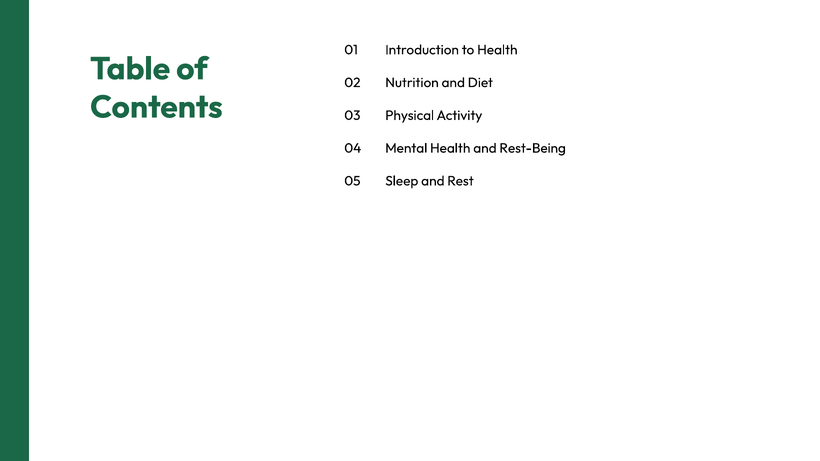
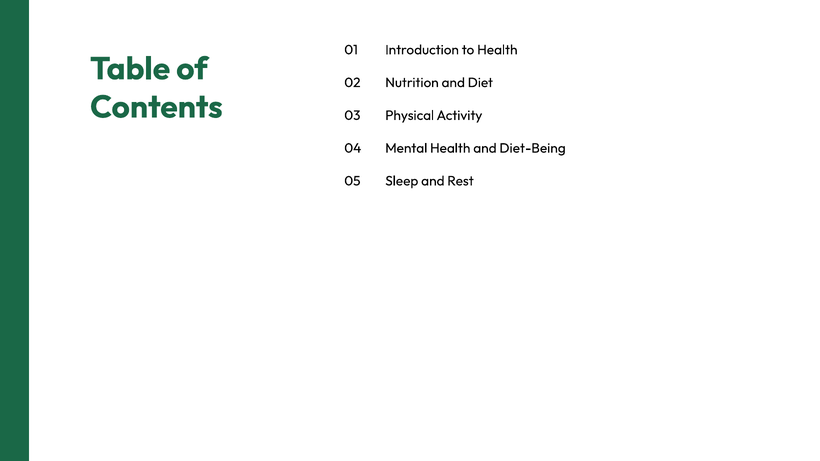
Rest-Being: Rest-Being -> Diet-Being
